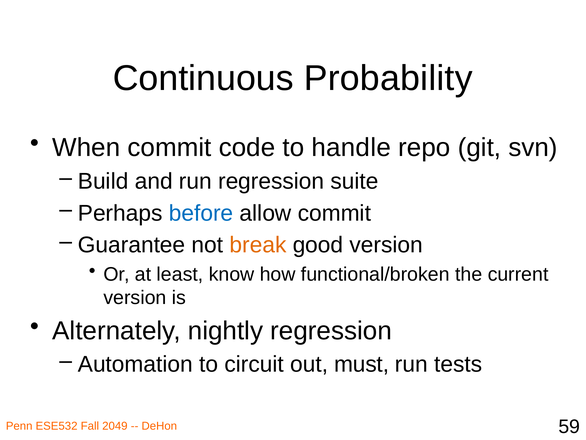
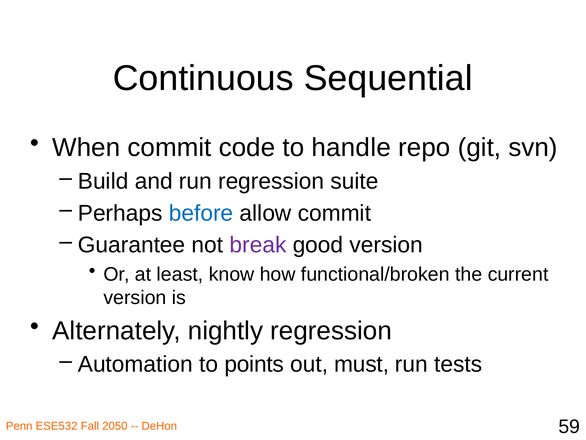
Probability: Probability -> Sequential
break colour: orange -> purple
circuit: circuit -> points
2049: 2049 -> 2050
